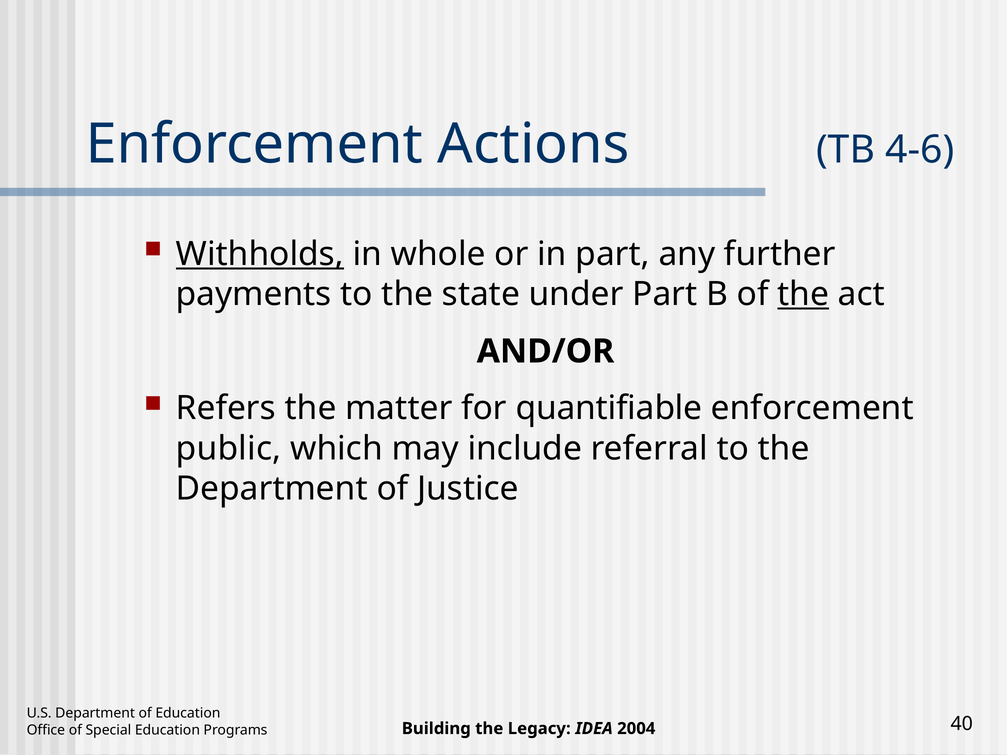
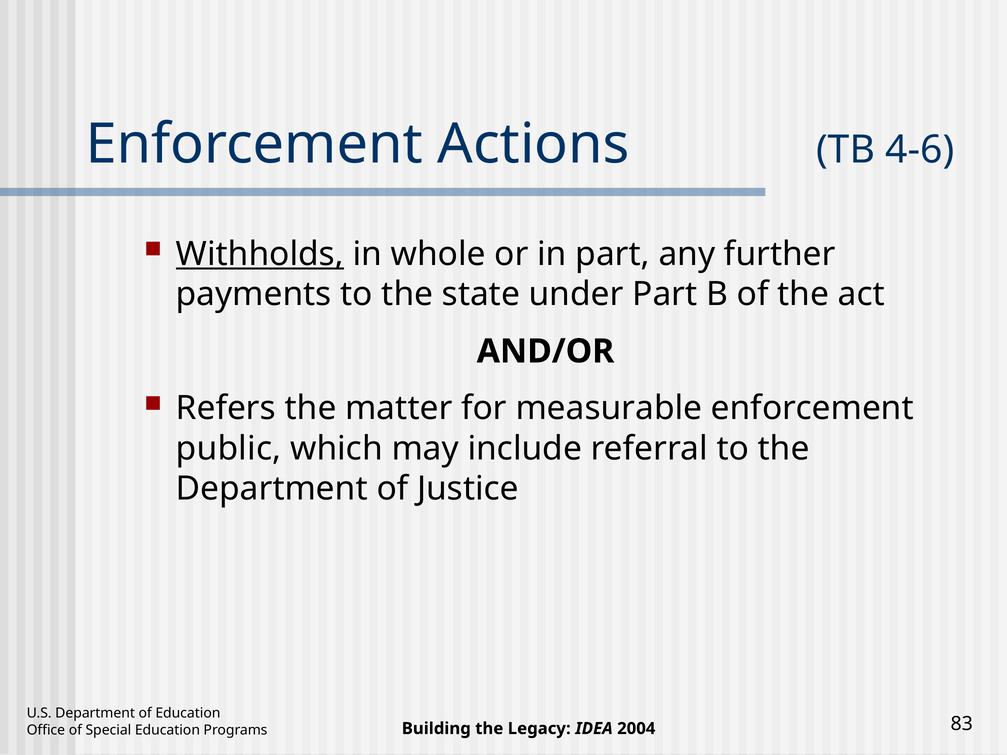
the at (803, 294) underline: present -> none
quantifiable: quantifiable -> measurable
40: 40 -> 83
